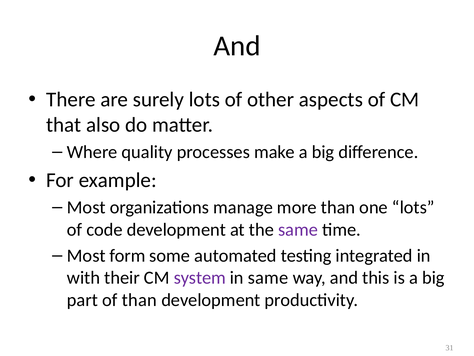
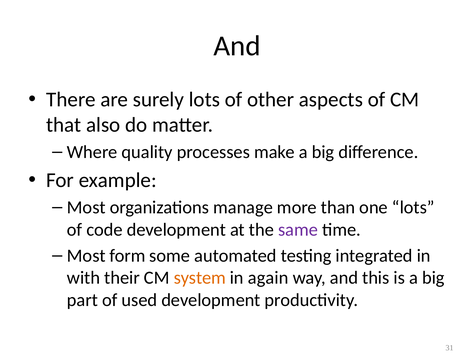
system colour: purple -> orange
in same: same -> again
of than: than -> used
